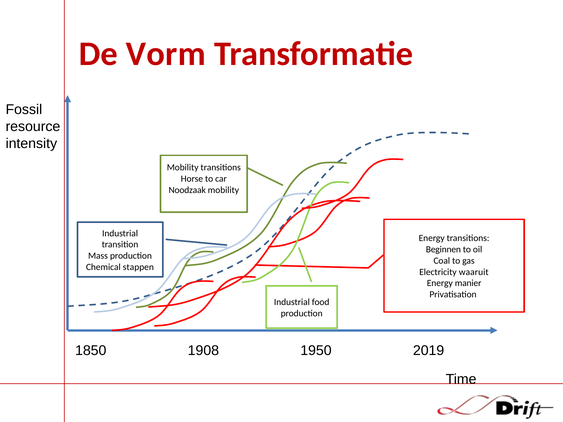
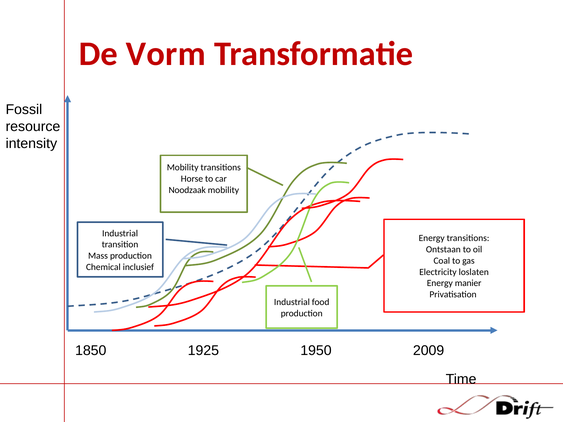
Beginnen: Beginnen -> Ontstaan
stappen: stappen -> inclusief
waaruit: waaruit -> loslaten
1908: 1908 -> 1925
2019: 2019 -> 2009
